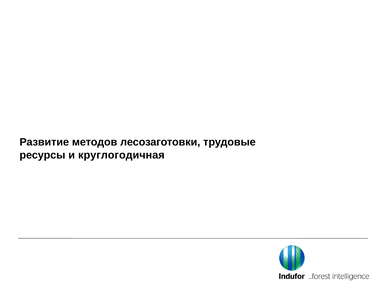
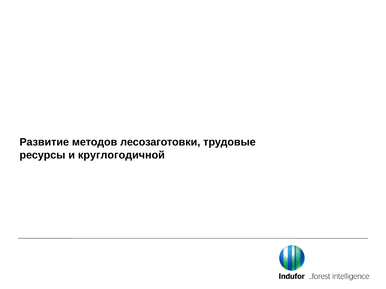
круглогодичная: круглогодичная -> круглогодичной
